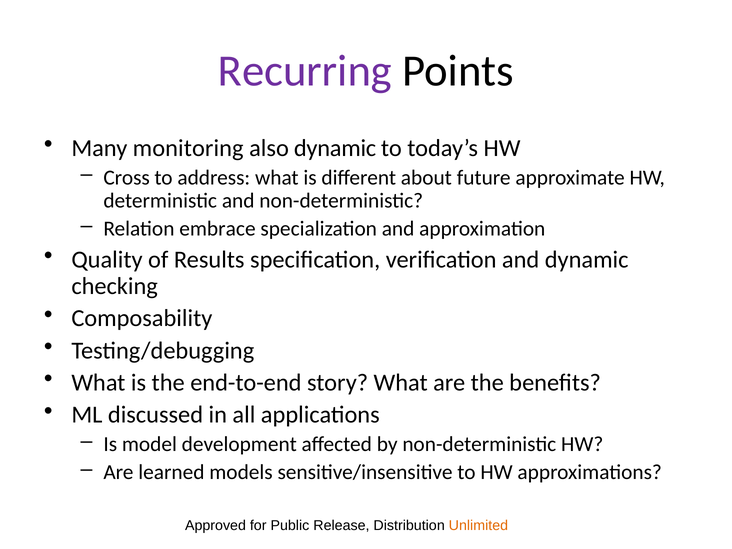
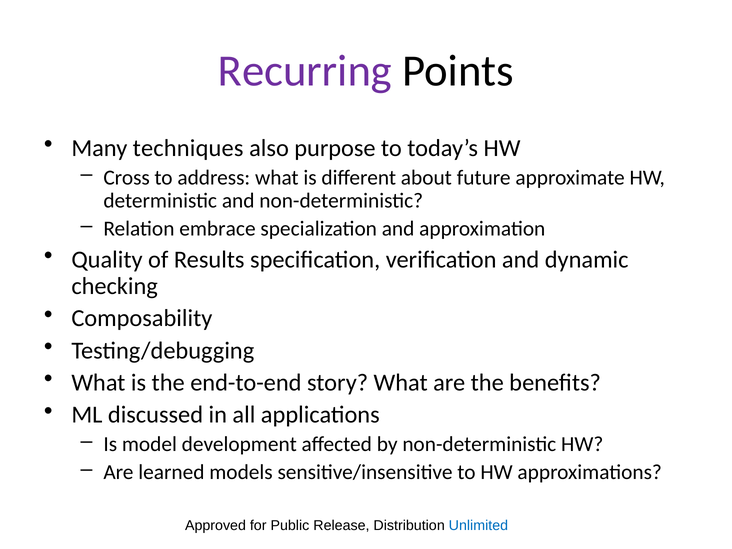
monitoring: monitoring -> techniques
also dynamic: dynamic -> purpose
Unlimited colour: orange -> blue
